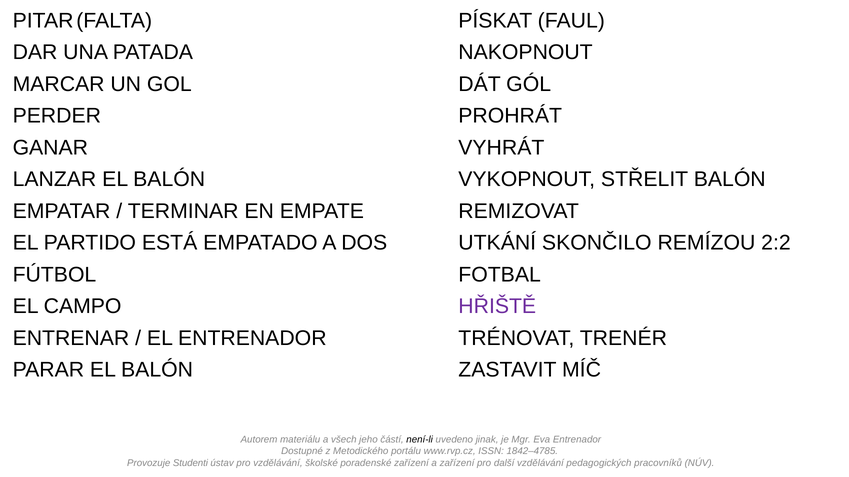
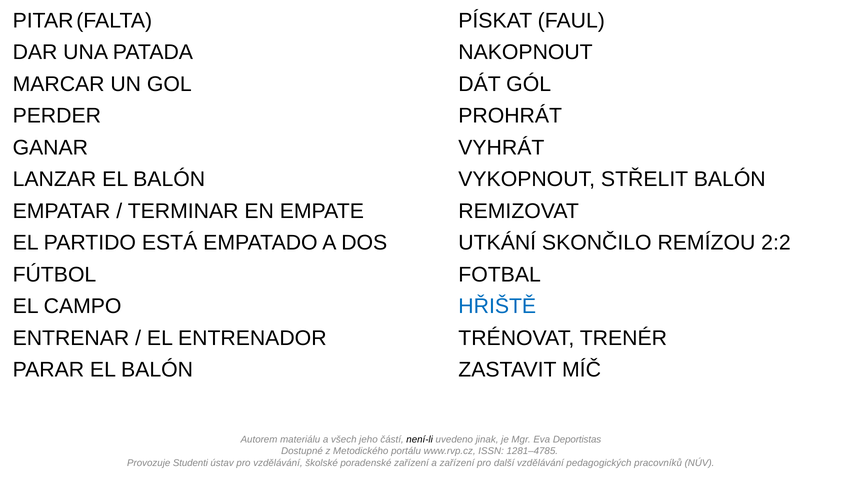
HŘIŠTĚ colour: purple -> blue
Eva Entrenador: Entrenador -> Deportistas
1842–4785: 1842–4785 -> 1281–4785
